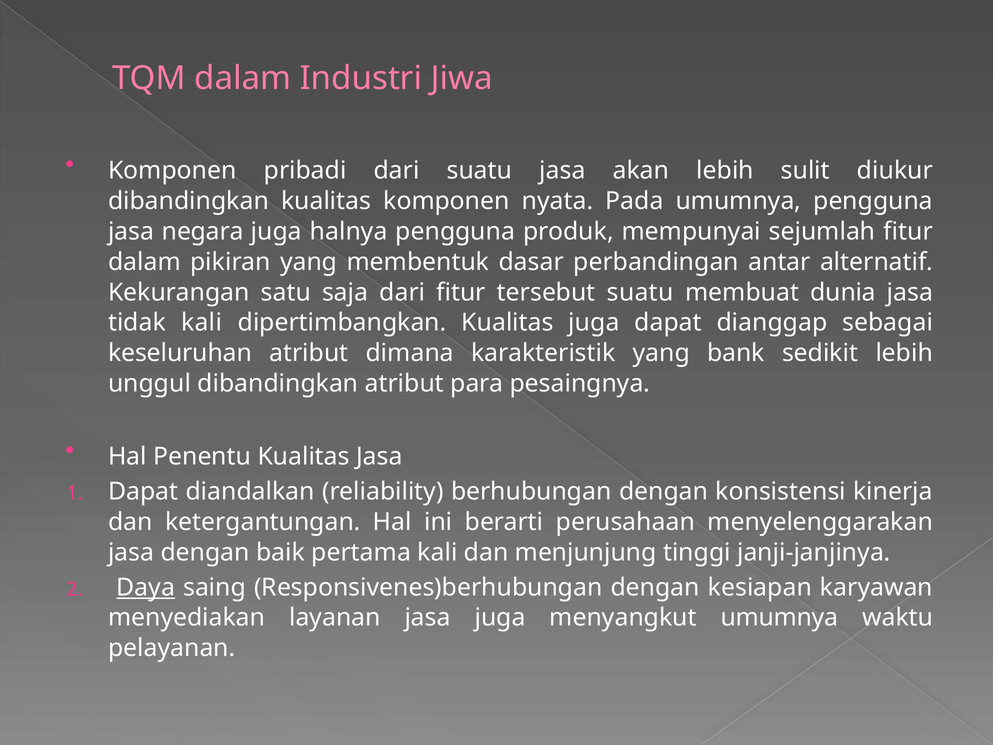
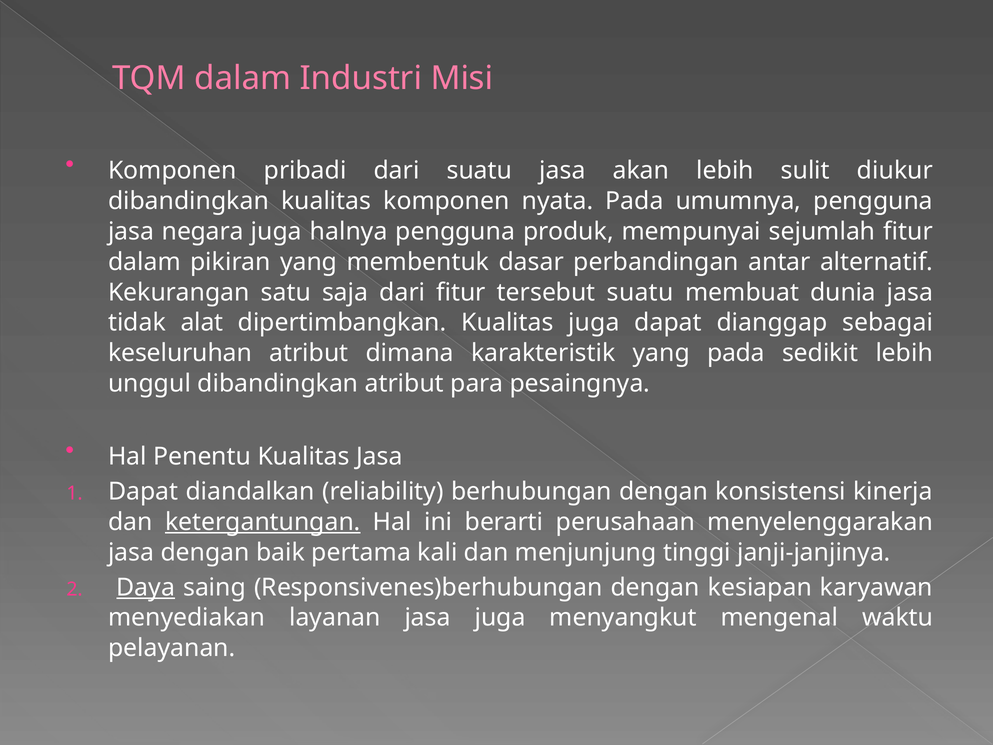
Jiwa: Jiwa -> Misi
tidak kali: kali -> alat
yang bank: bank -> pada
ketergantungan underline: none -> present
menyangkut umumnya: umumnya -> mengenal
